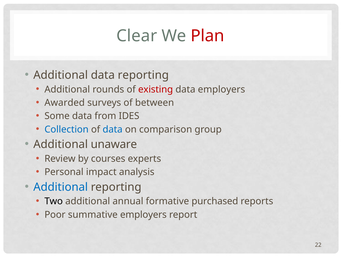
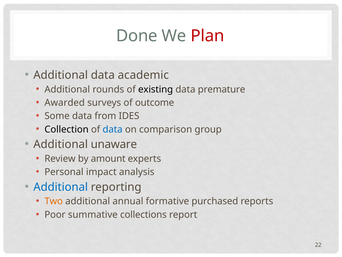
Clear: Clear -> Done
data reporting: reporting -> academic
existing colour: red -> black
data employers: employers -> premature
between: between -> outcome
Collection colour: blue -> black
courses: courses -> amount
Two colour: black -> orange
summative employers: employers -> collections
